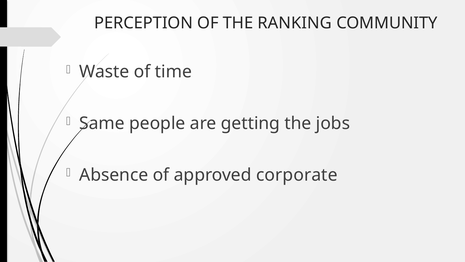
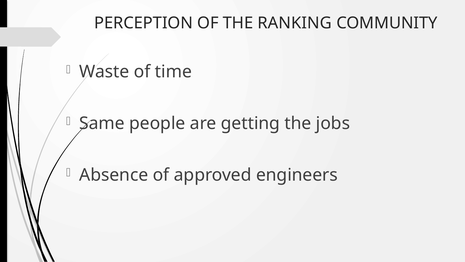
corporate: corporate -> engineers
